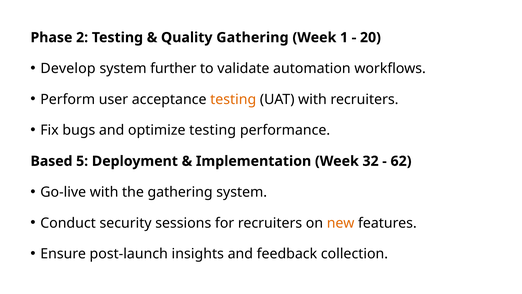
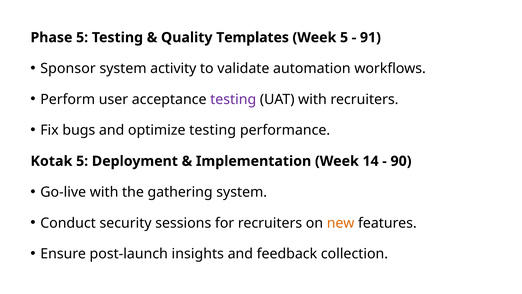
Phase 2: 2 -> 5
Quality Gathering: Gathering -> Templates
Week 1: 1 -> 5
20: 20 -> 91
Develop: Develop -> Sponsor
further: further -> activity
testing at (233, 99) colour: orange -> purple
Based: Based -> Kotak
32: 32 -> 14
62: 62 -> 90
